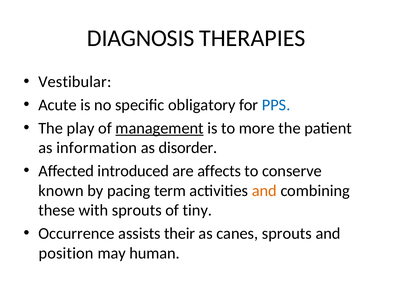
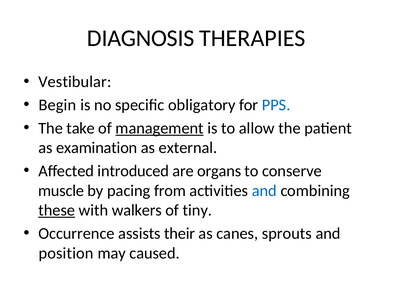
Acute: Acute -> Begin
play: play -> take
more: more -> allow
information: information -> examination
disorder: disorder -> external
affects: affects -> organs
known: known -> muscle
term: term -> from
and at (264, 190) colour: orange -> blue
these underline: none -> present
with sprouts: sprouts -> walkers
human: human -> caused
